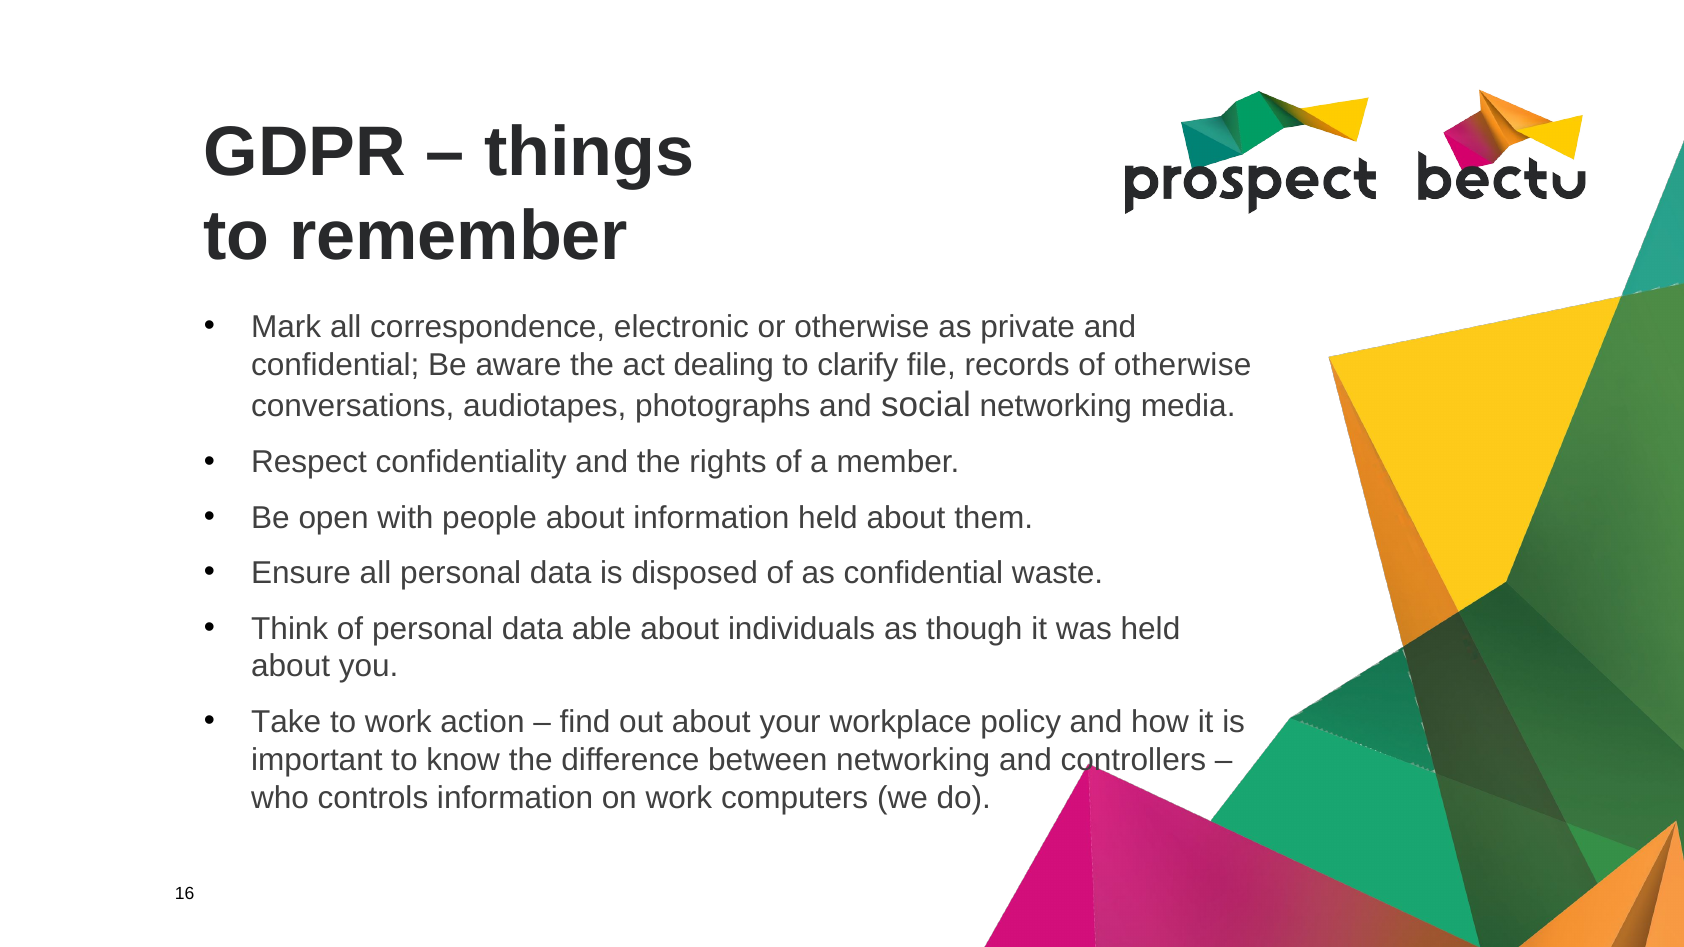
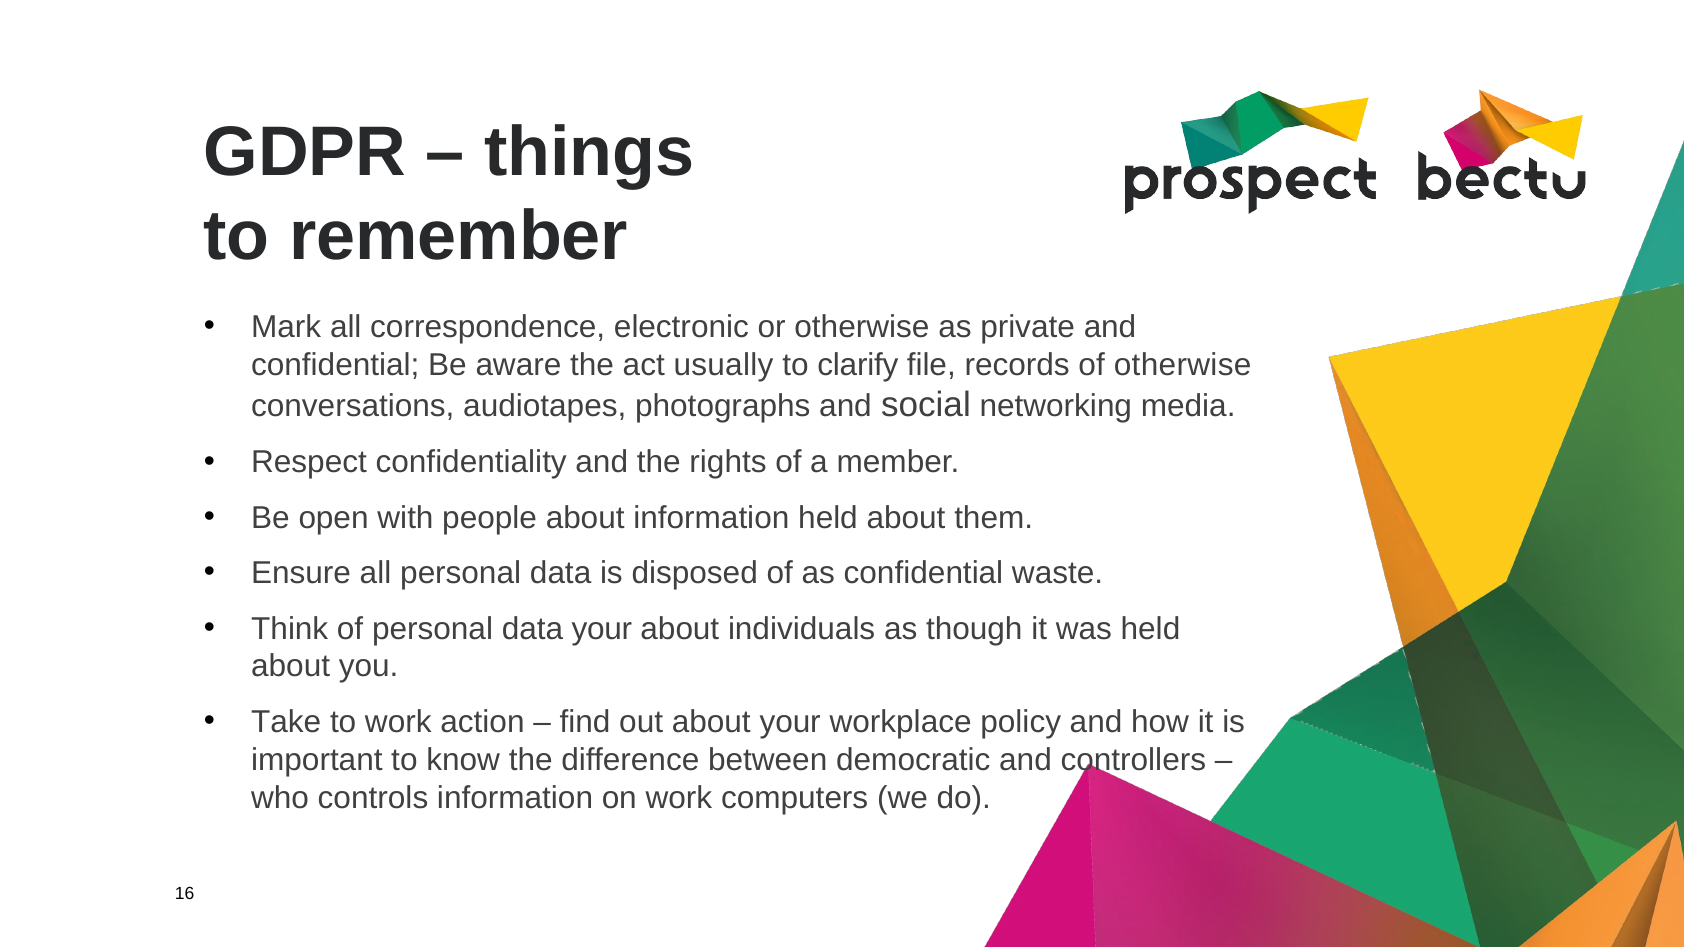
dealing: dealing -> usually
data able: able -> your
between networking: networking -> democratic
